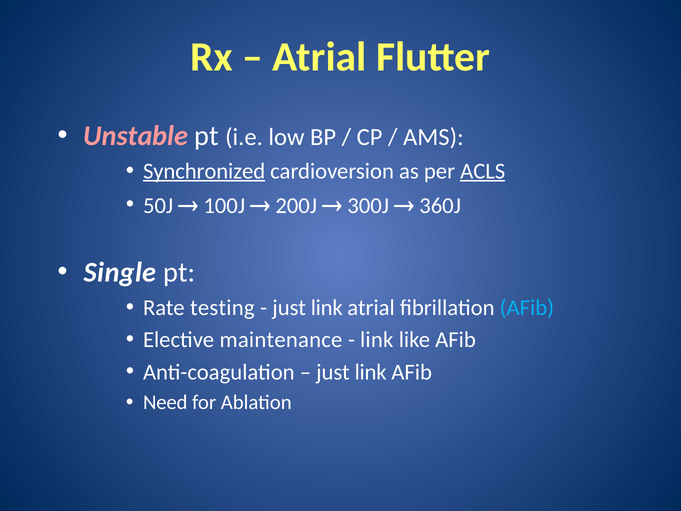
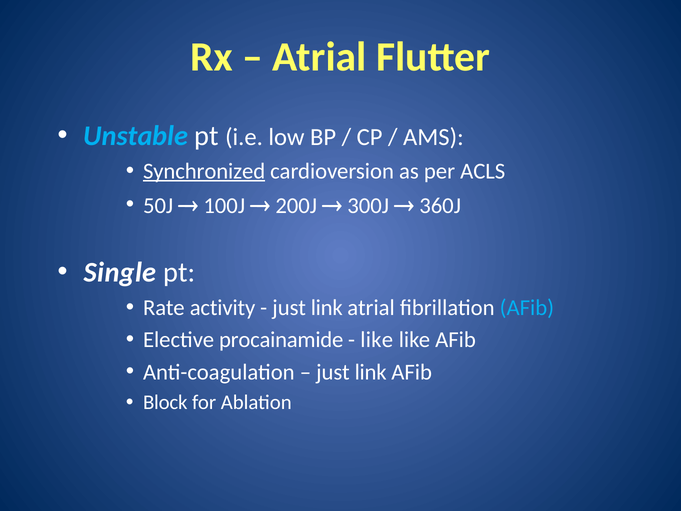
Unstable colour: pink -> light blue
ACLS underline: present -> none
testing: testing -> activity
maintenance: maintenance -> procainamide
link at (377, 340): link -> like
Need: Need -> Block
